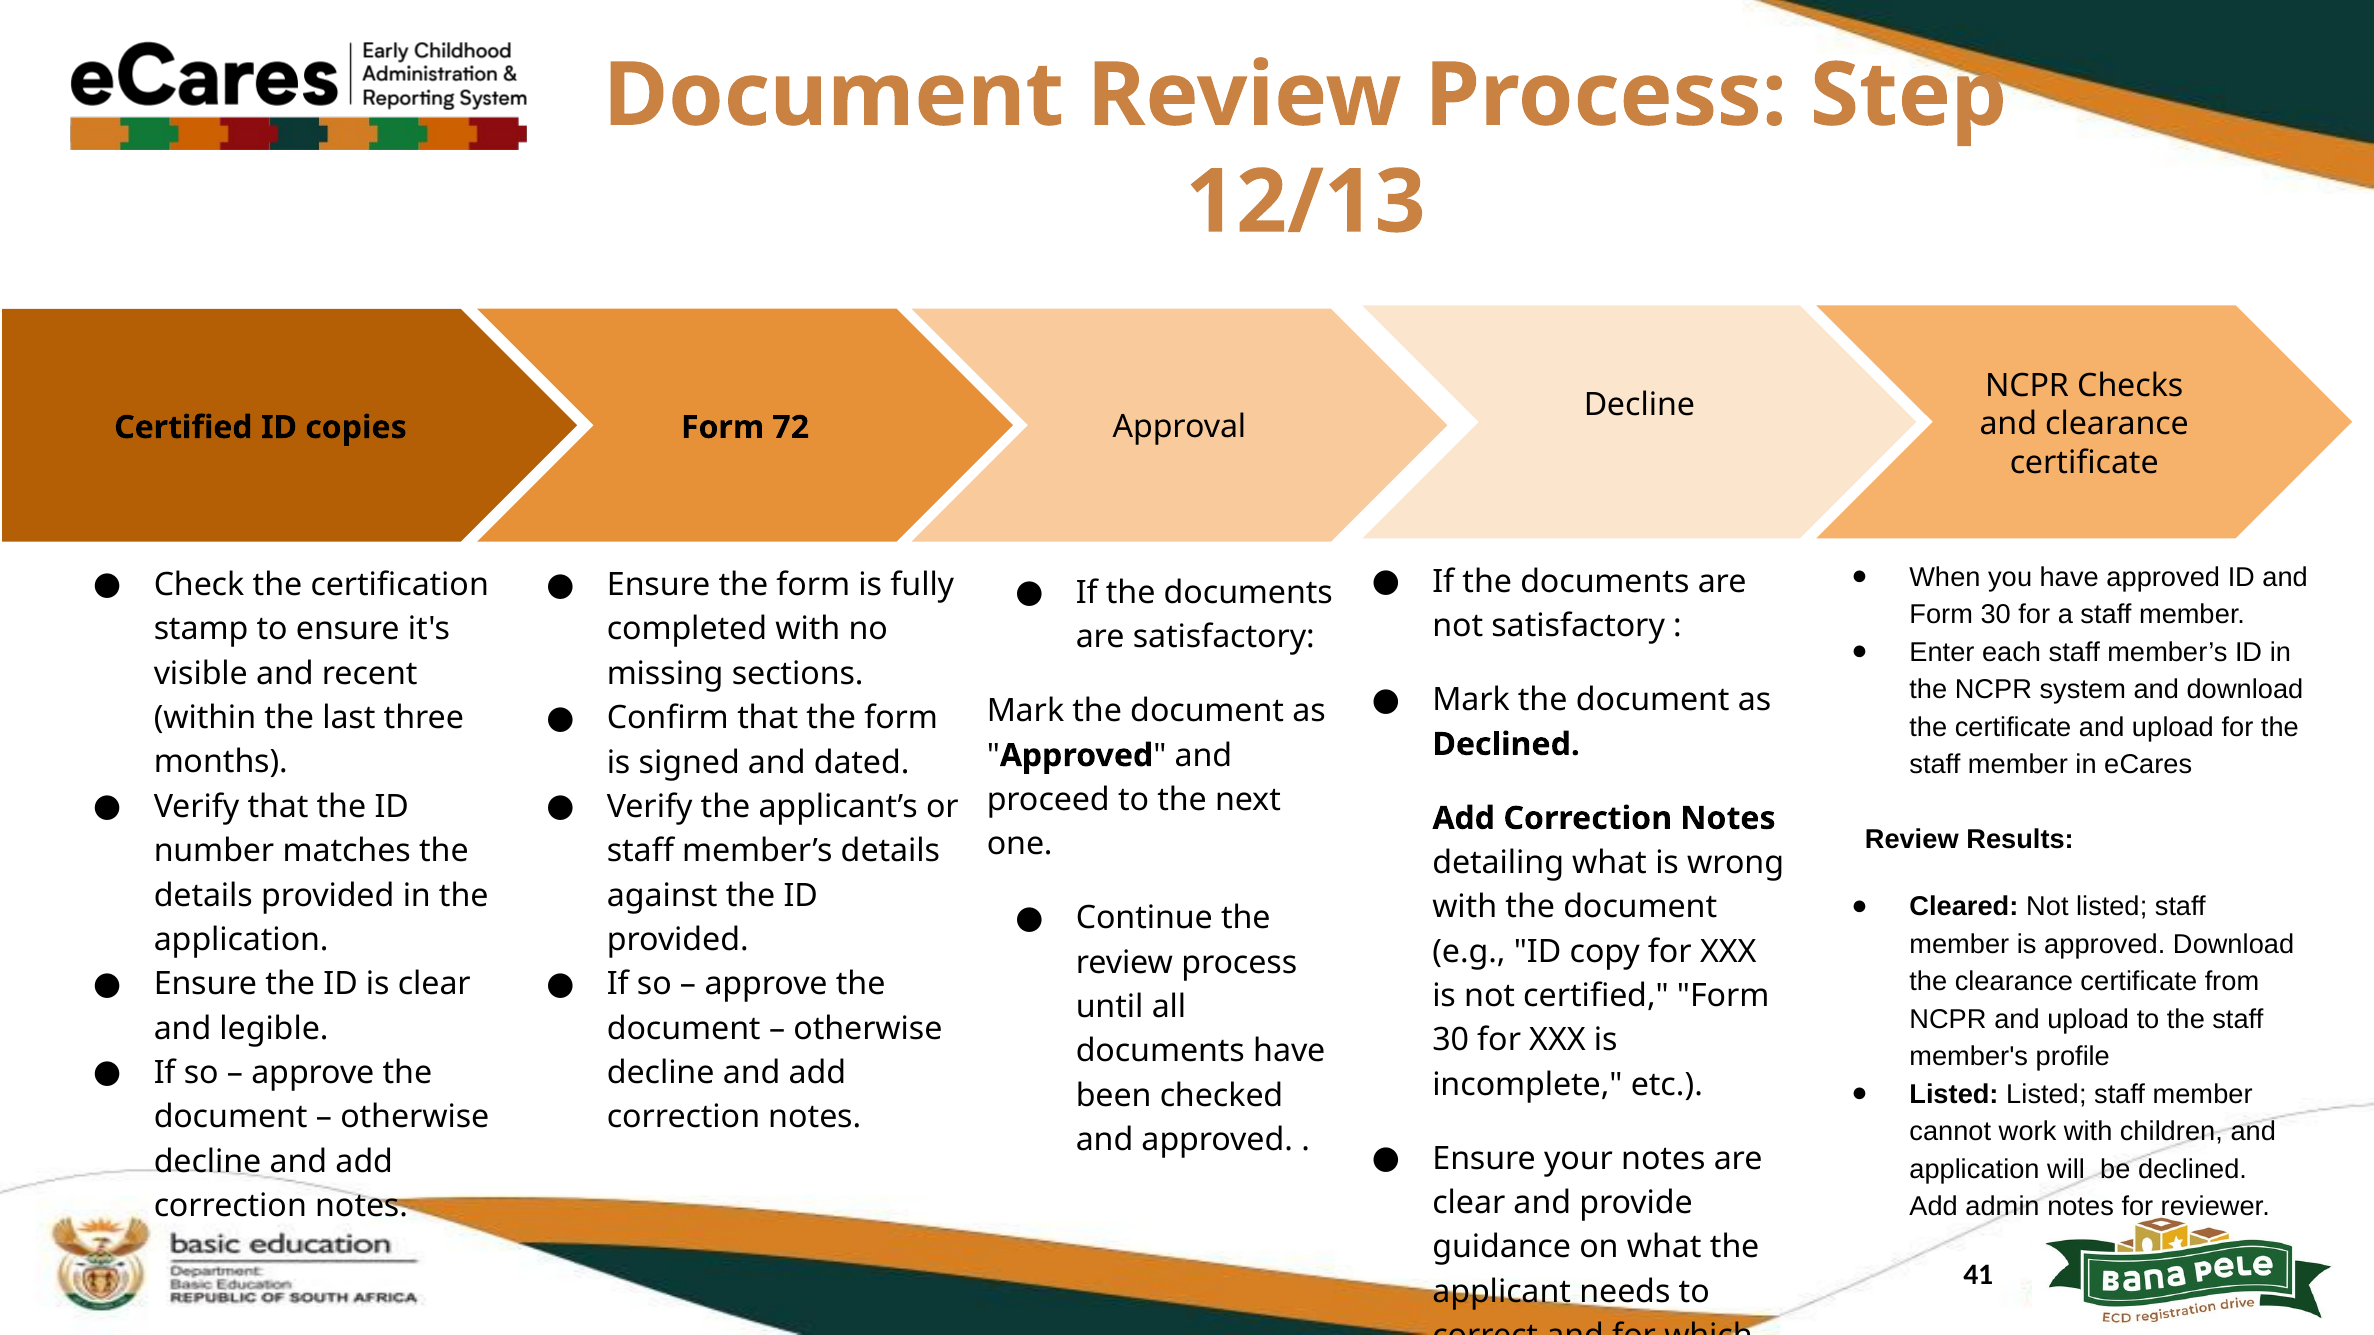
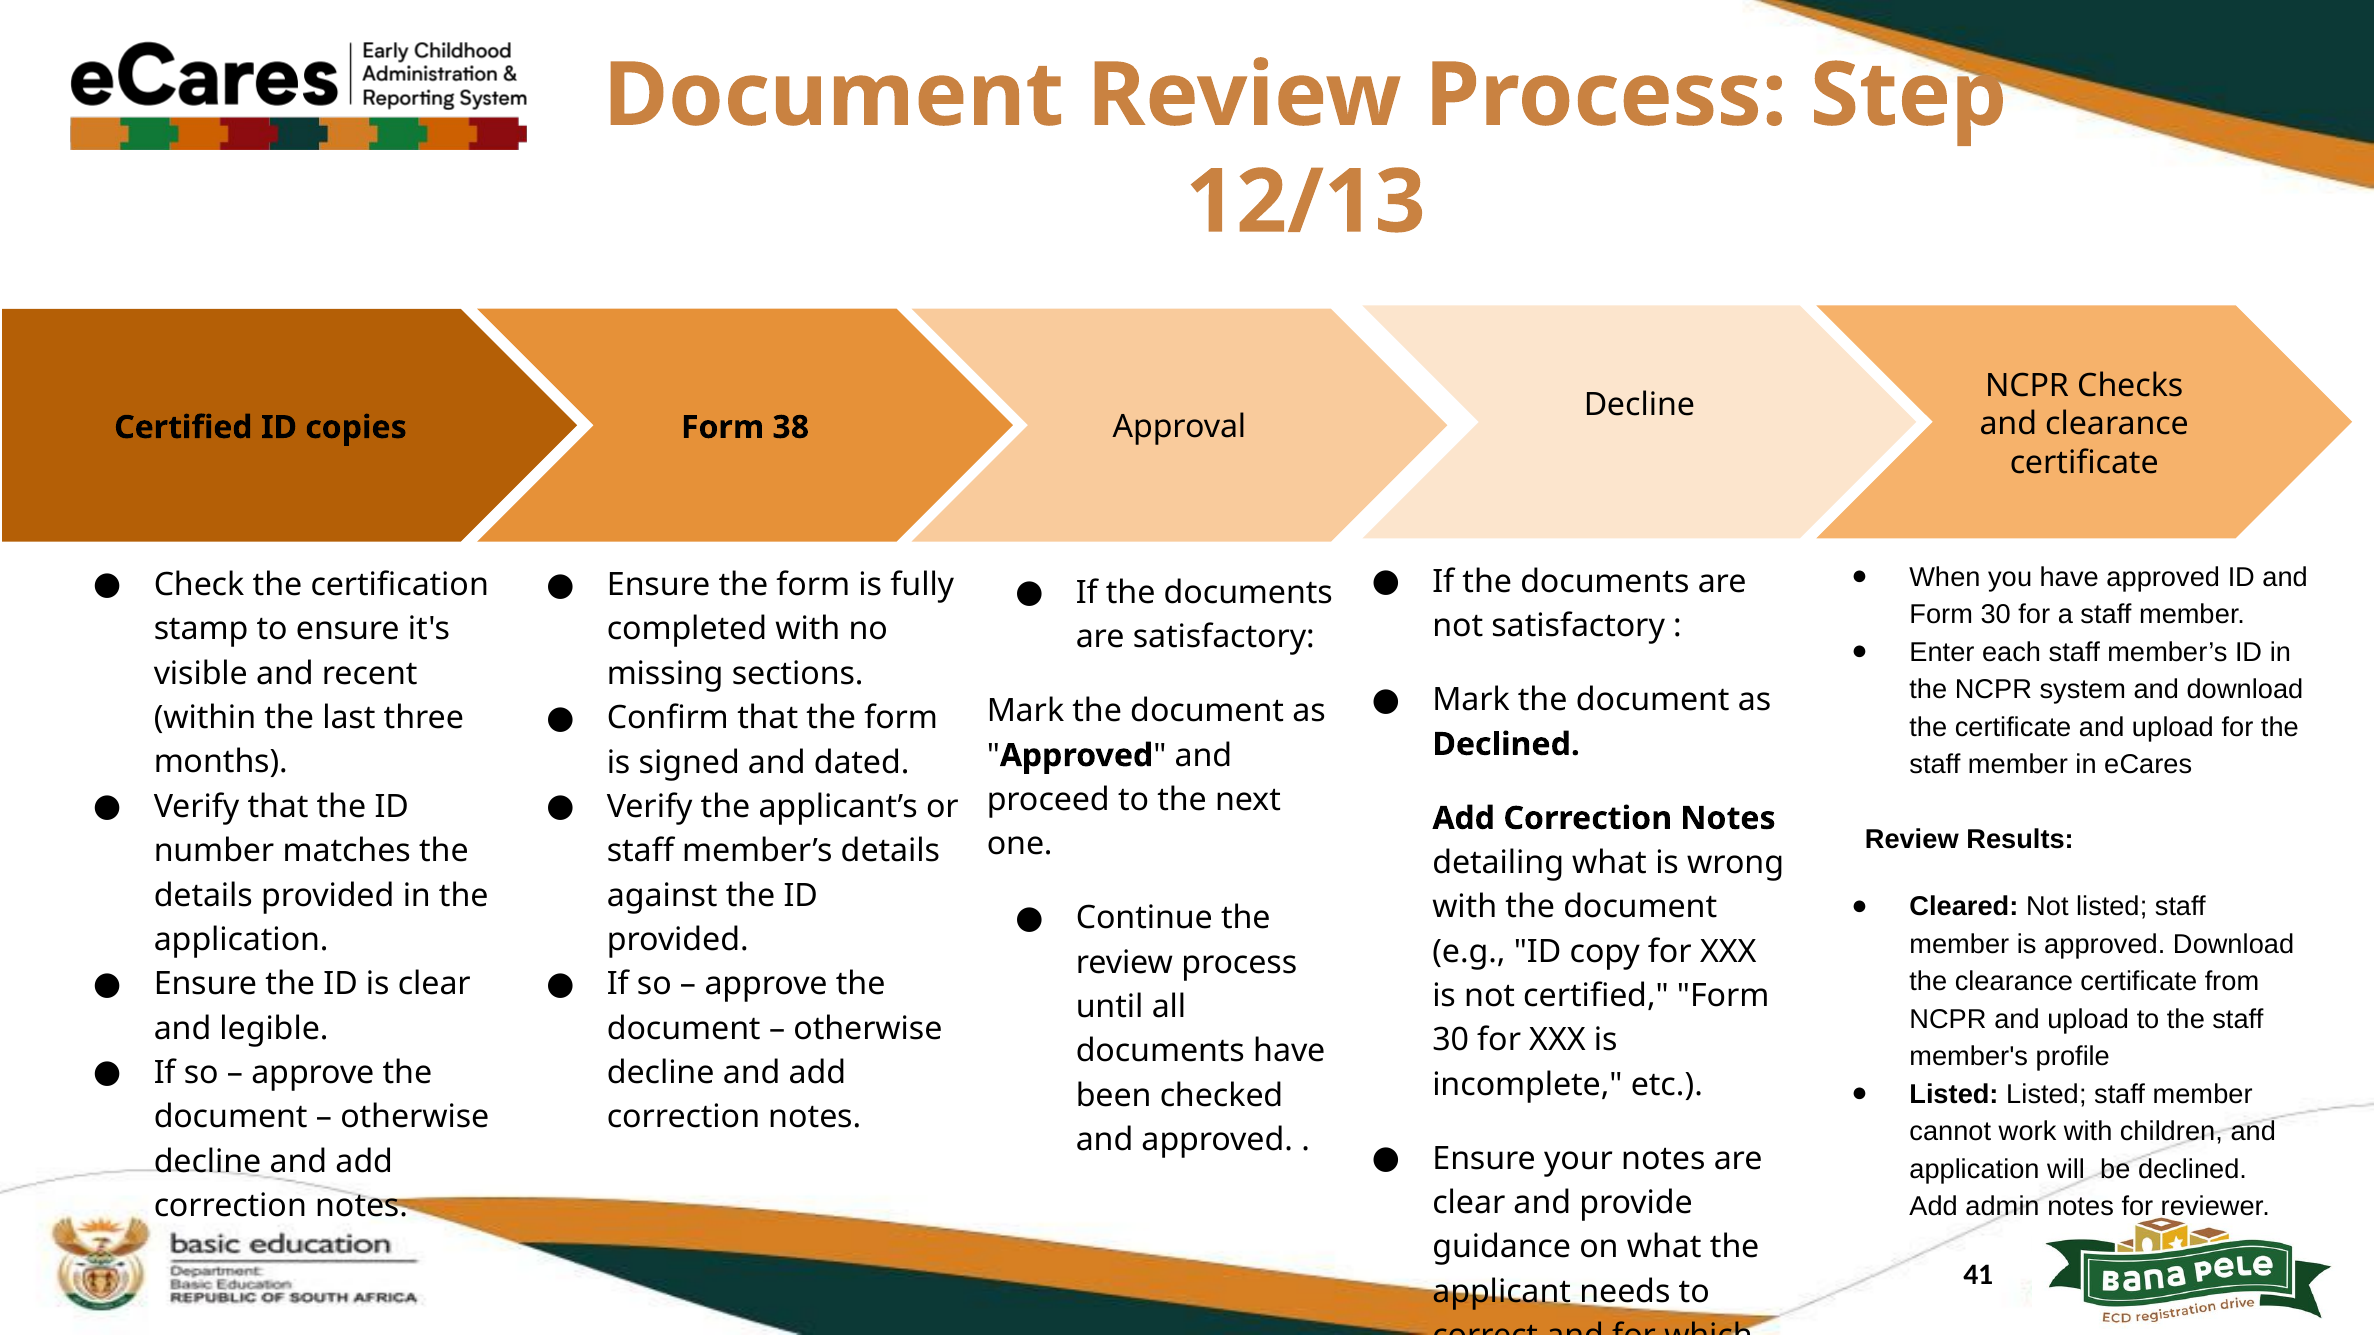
72: 72 -> 38
